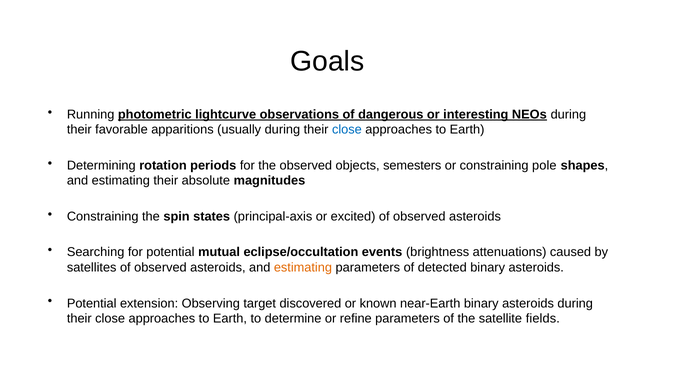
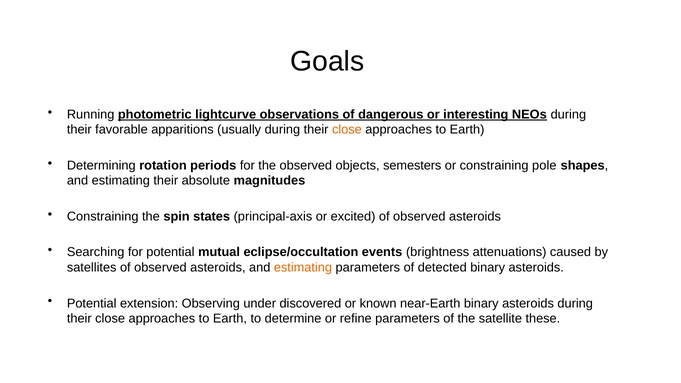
close at (347, 130) colour: blue -> orange
target: target -> under
fields: fields -> these
